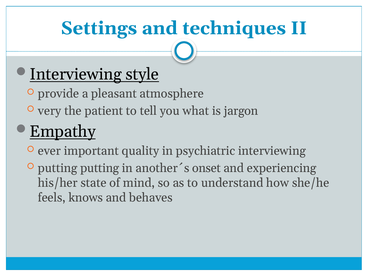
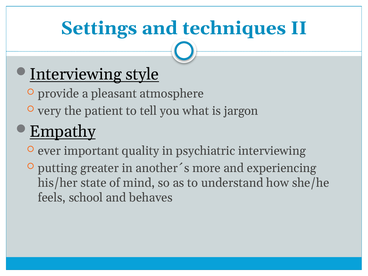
putting putting: putting -> greater
onset: onset -> more
knows: knows -> school
